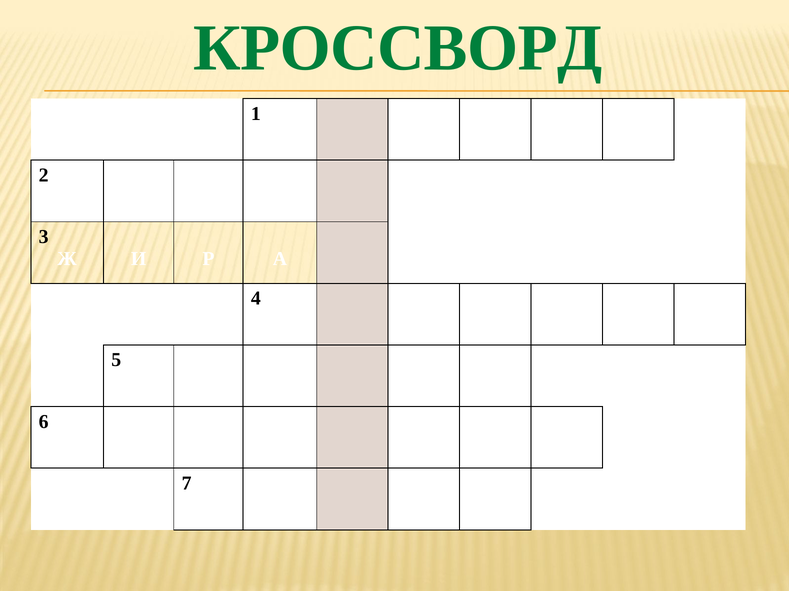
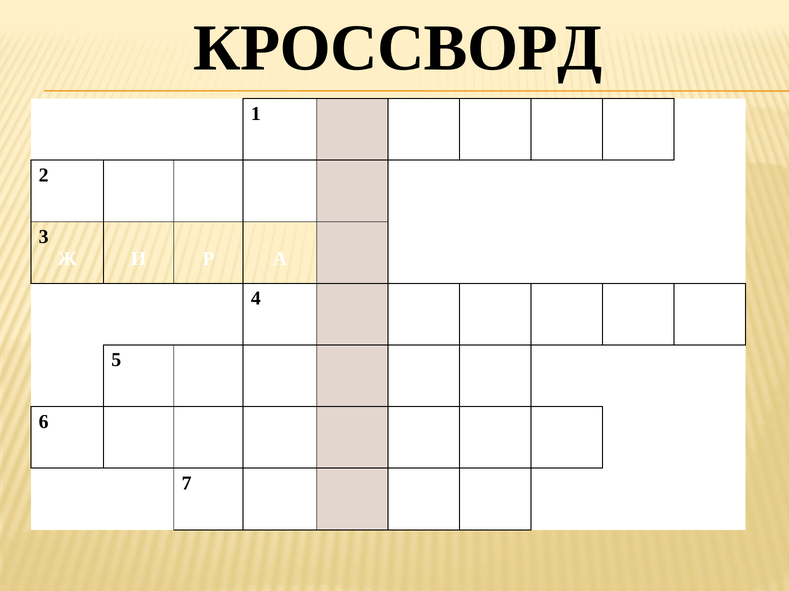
КРОССВОРД colour: green -> black
